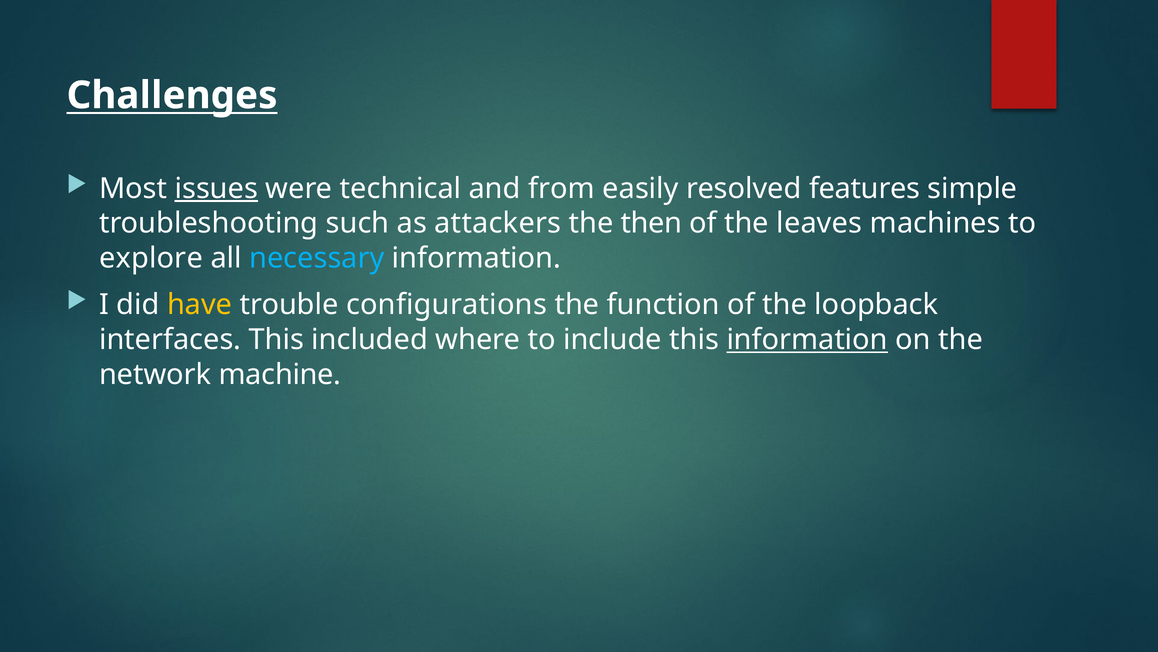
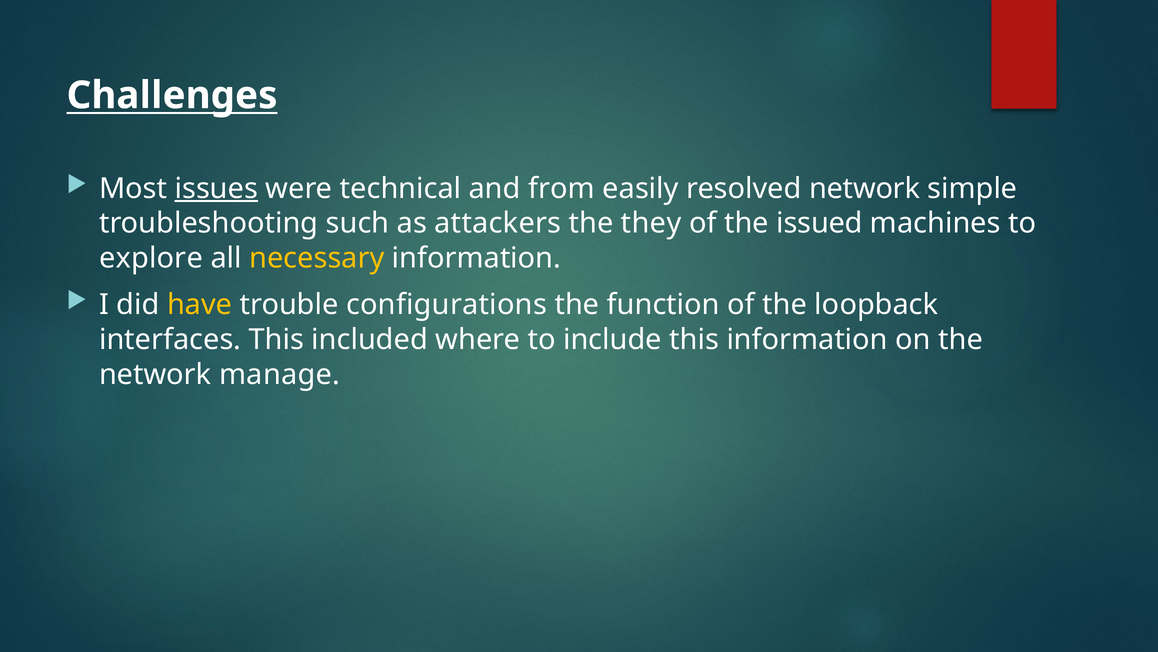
resolved features: features -> network
then: then -> they
leaves: leaves -> issued
necessary colour: light blue -> yellow
information at (807, 339) underline: present -> none
machine: machine -> manage
